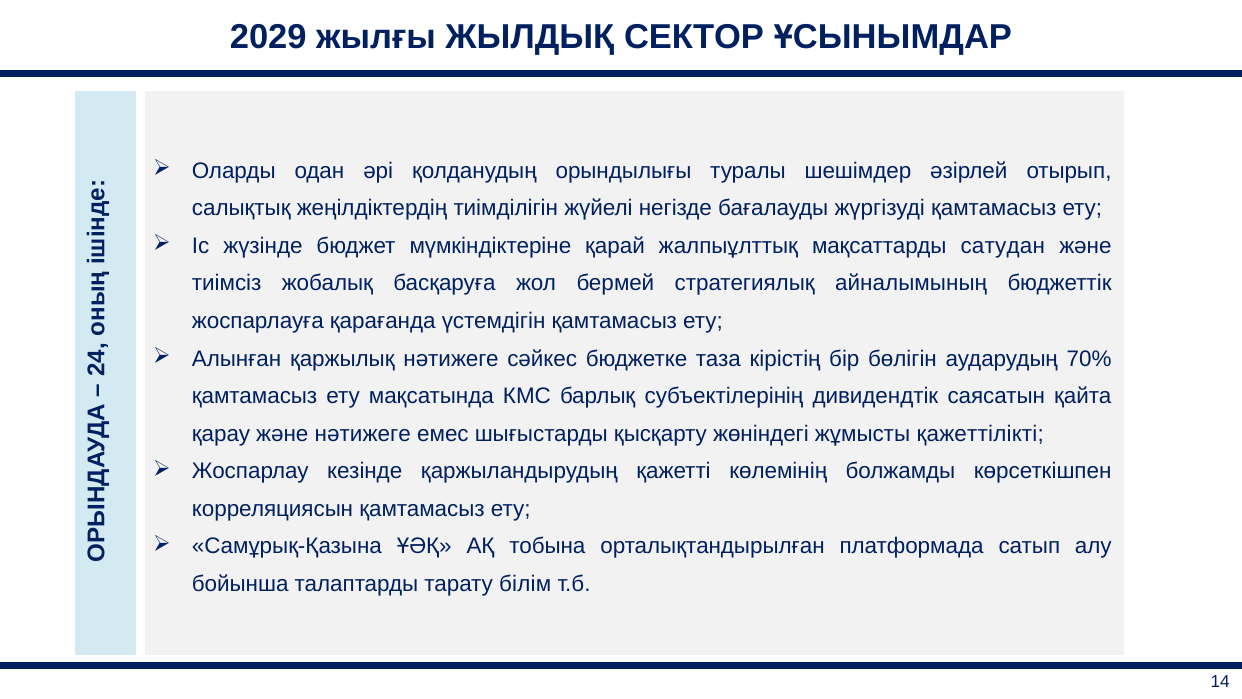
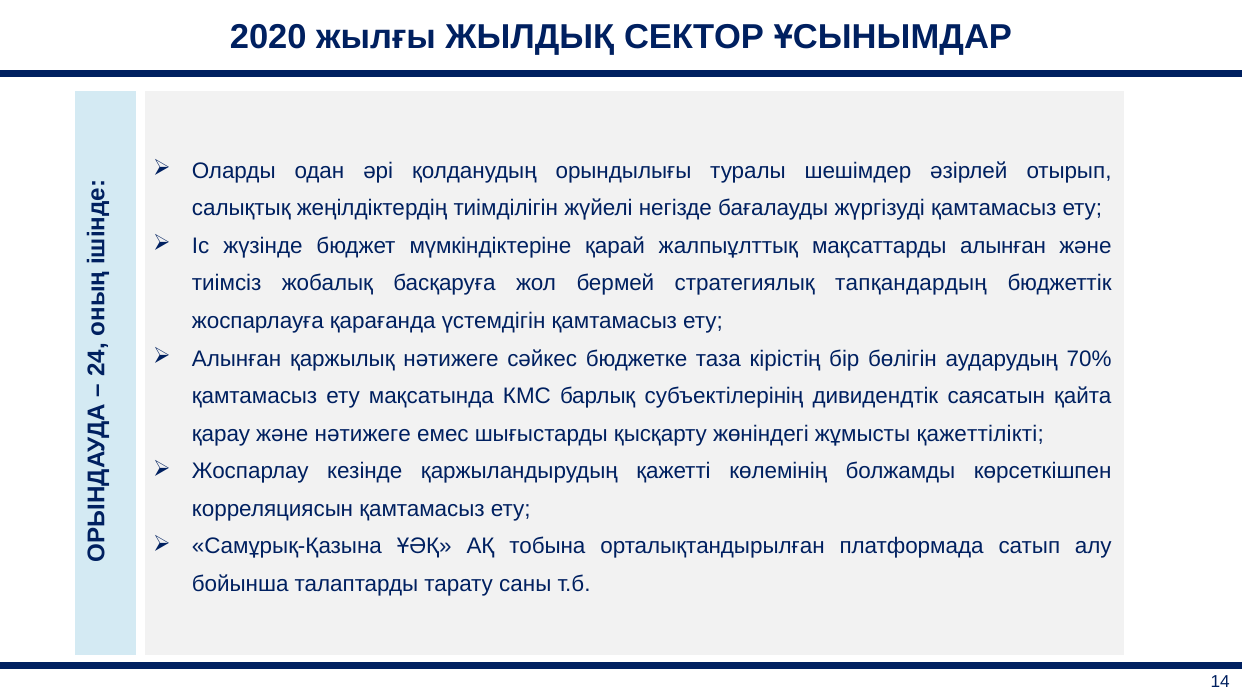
2029: 2029 -> 2020
мақсаттарды сатудан: сатудан -> алынған
айналымының: айналымының -> тапқандардың
білім: білім -> саны
